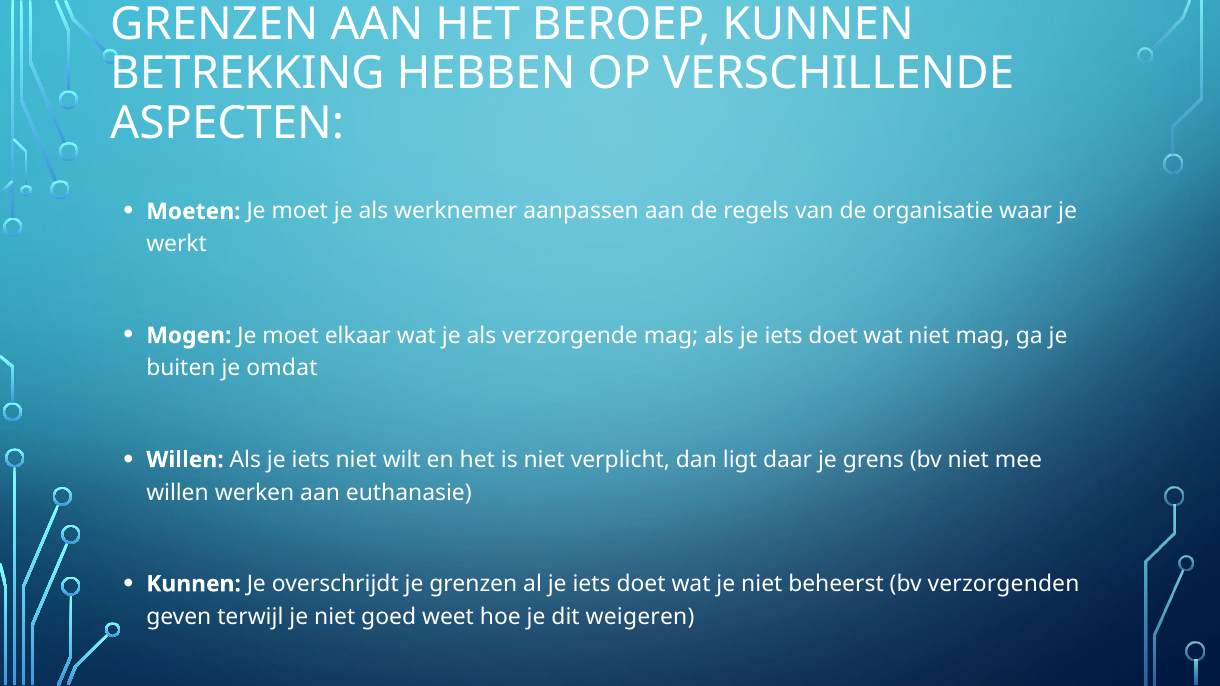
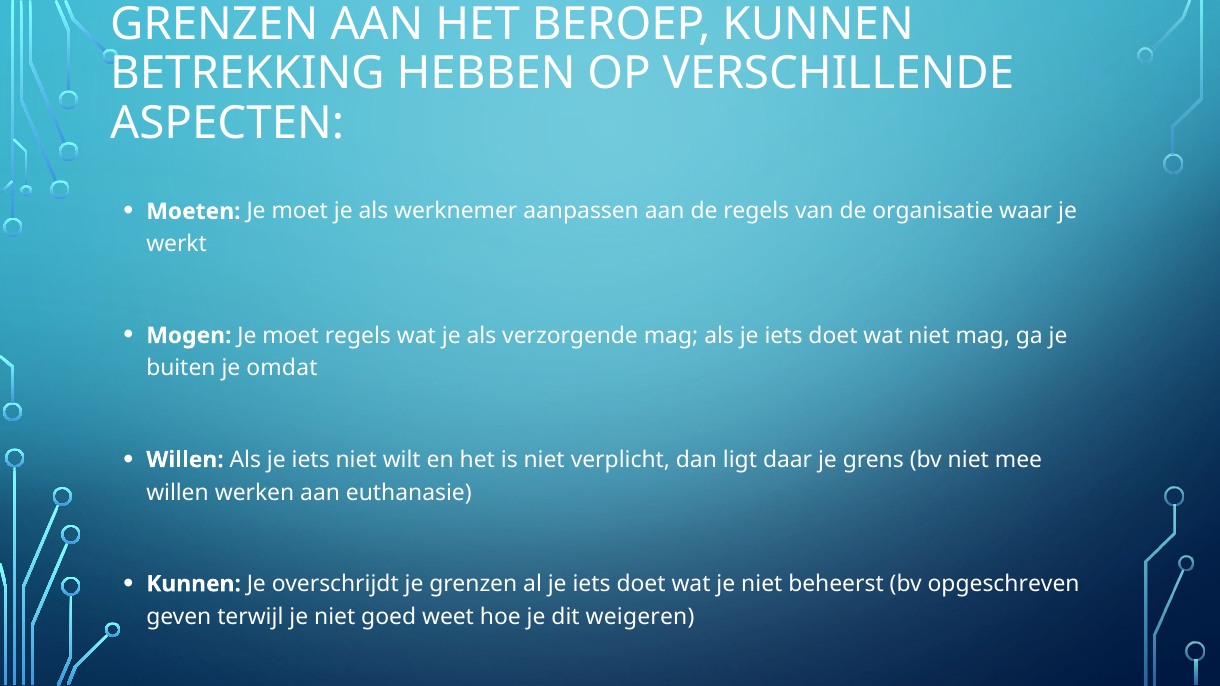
moet elkaar: elkaar -> regels
verzorgenden: verzorgenden -> opgeschreven
